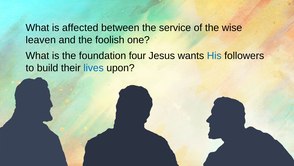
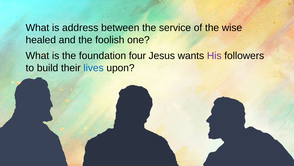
affected: affected -> address
leaven: leaven -> healed
His colour: blue -> purple
